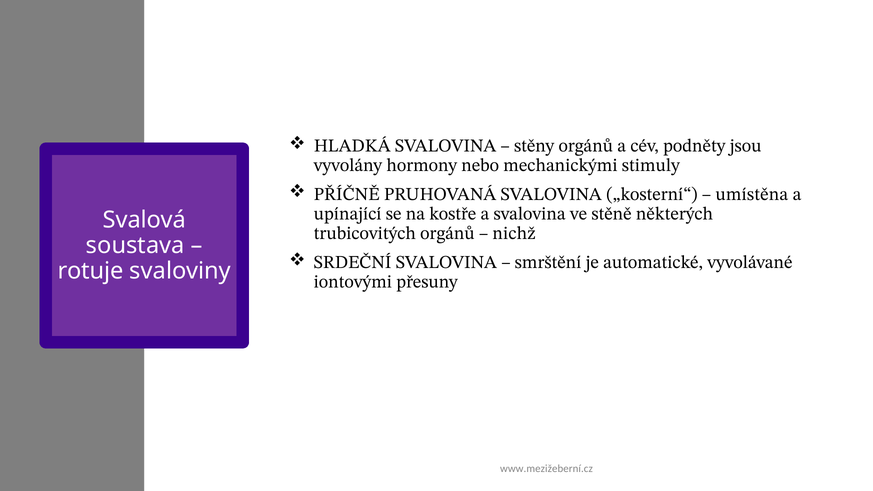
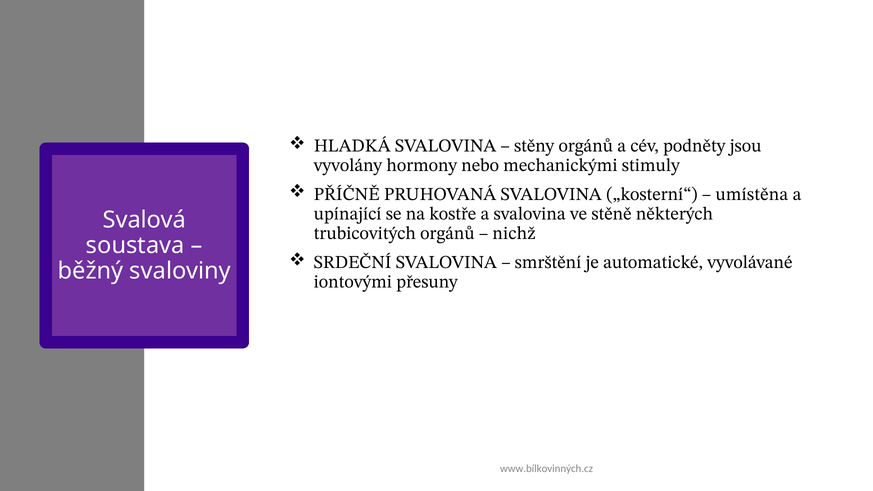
rotuje: rotuje -> běžný
www.mezižeberní.cz: www.mezižeberní.cz -> www.bílkovinných.cz
